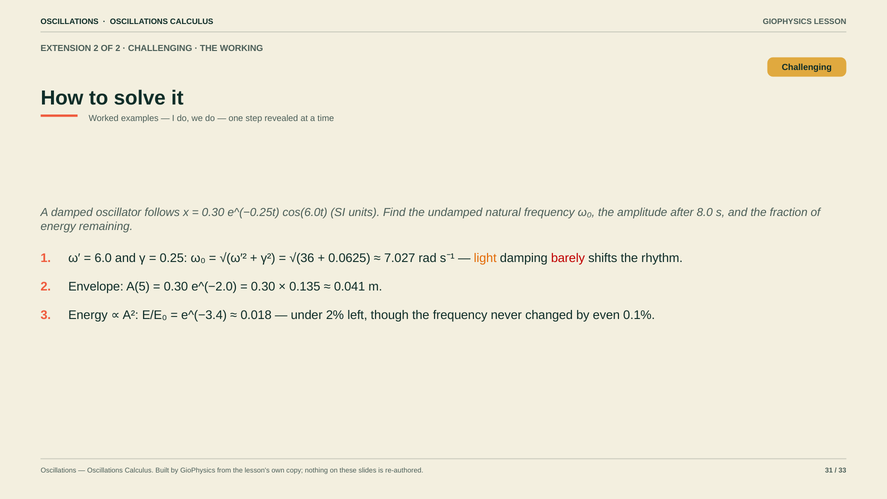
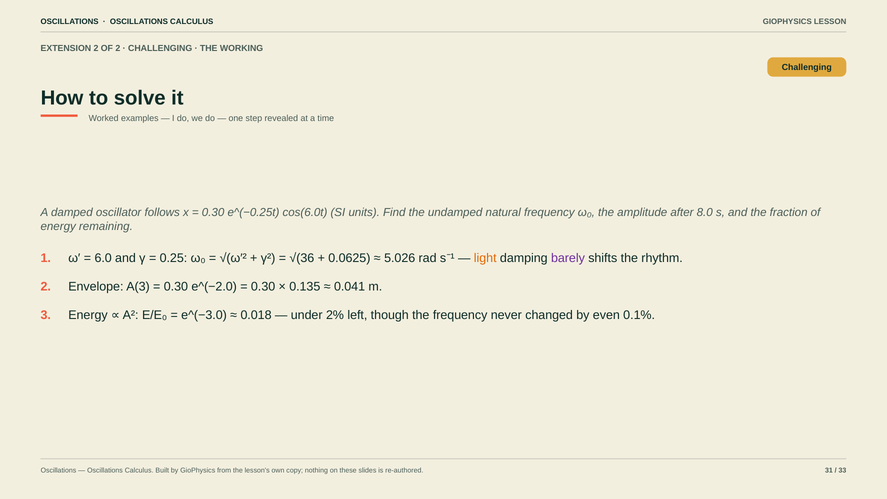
7.027: 7.027 -> 5.026
barely colour: red -> purple
A(5: A(5 -> A(3
e^(−3.4: e^(−3.4 -> e^(−3.0
